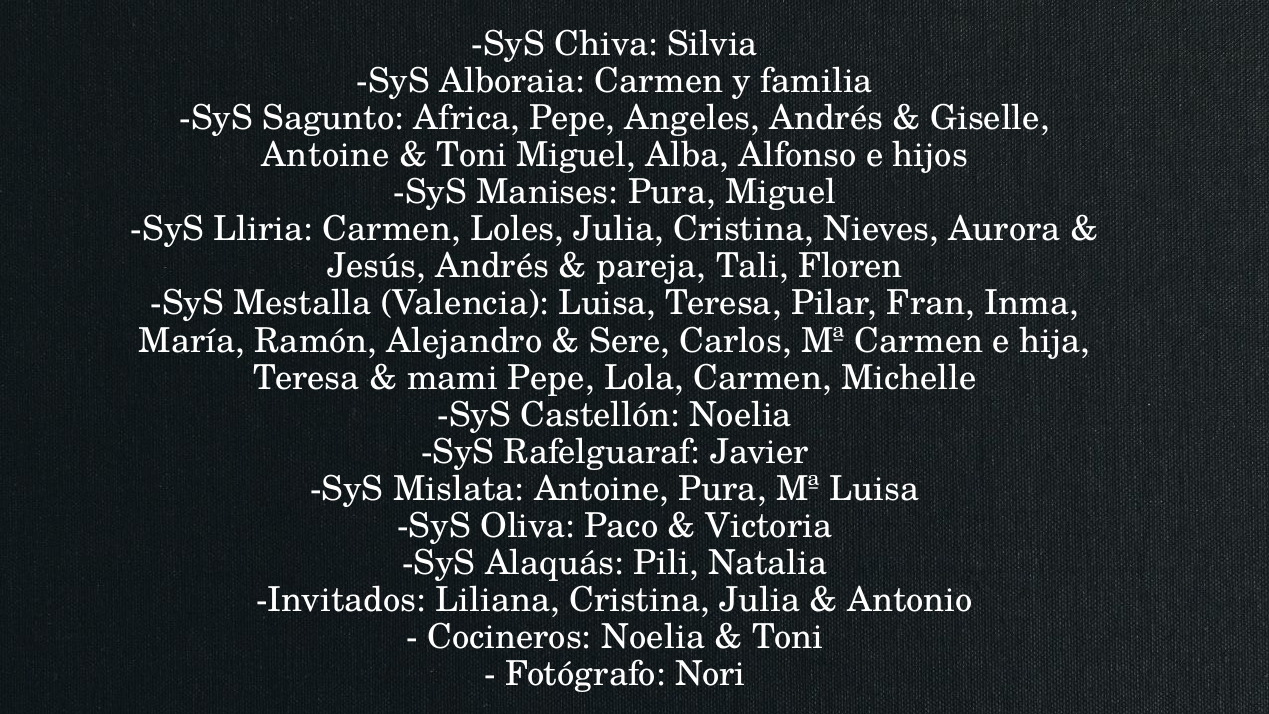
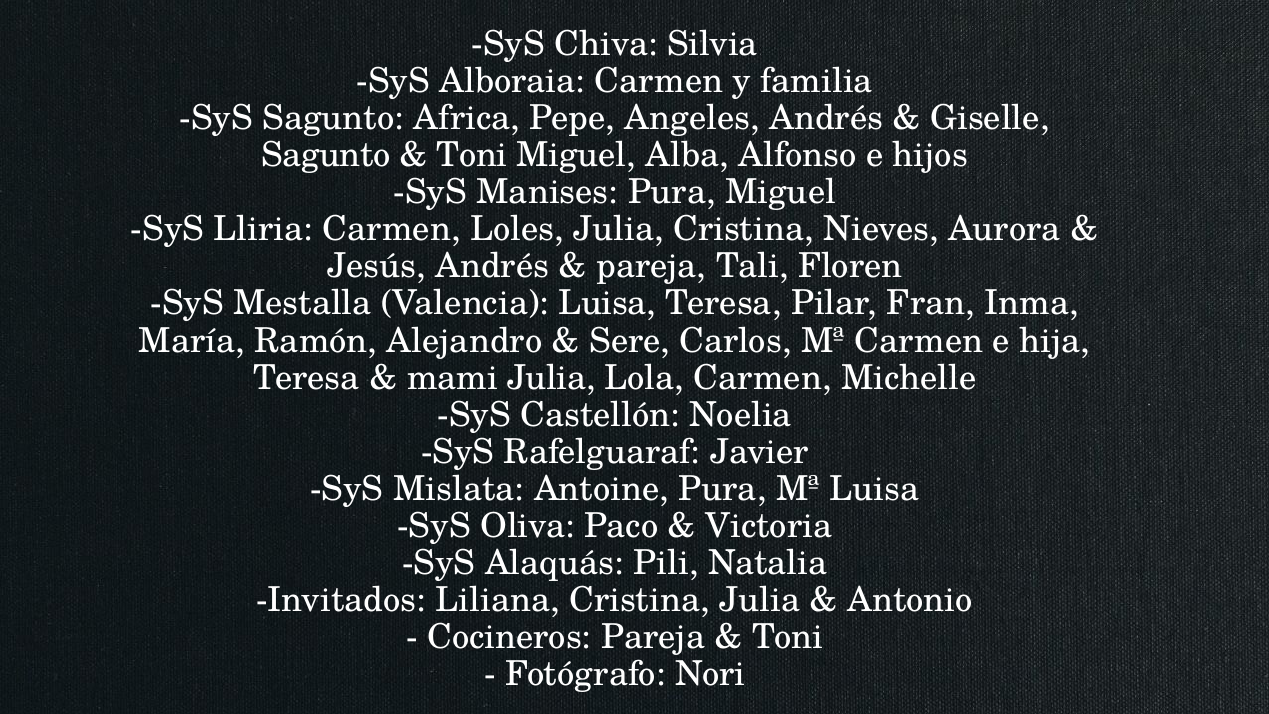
Antoine at (326, 155): Antoine -> Sagunto
mami Pepe: Pepe -> Julia
Cocineros Noelia: Noelia -> Pareja
